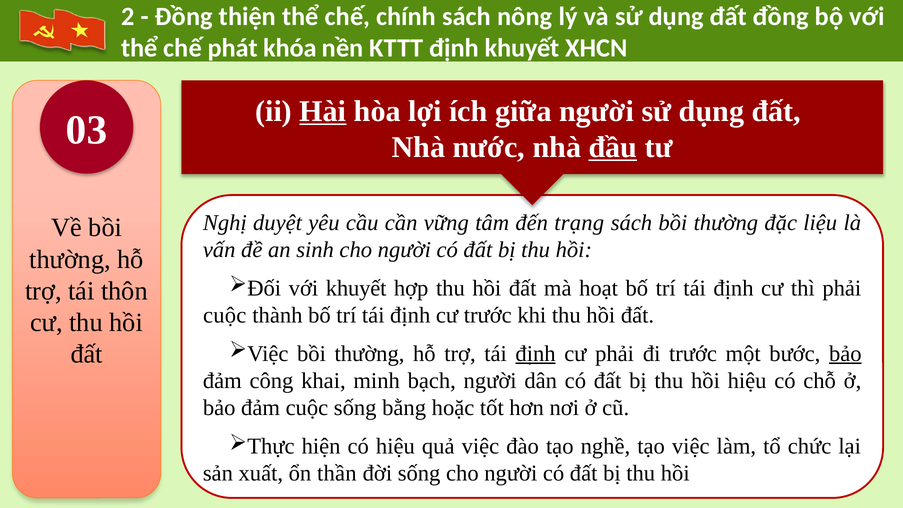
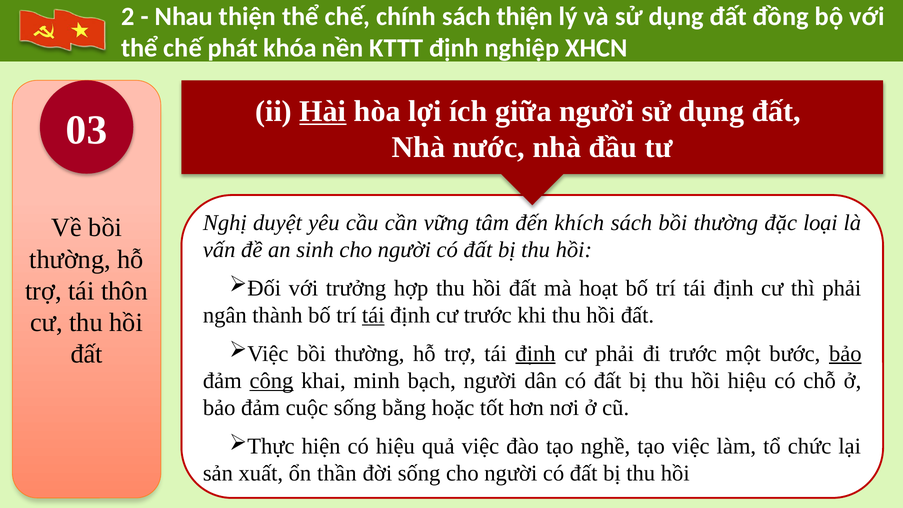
Đồng at (184, 16): Đồng -> Nhau
sách nông: nông -> thiện
định khuyết: khuyết -> nghiệp
đầu underline: present -> none
trạng: trạng -> khích
liệu: liệu -> loại
với khuyết: khuyết -> trưởng
cuộc at (225, 315): cuộc -> ngân
tái at (373, 315) underline: none -> present
công underline: none -> present
